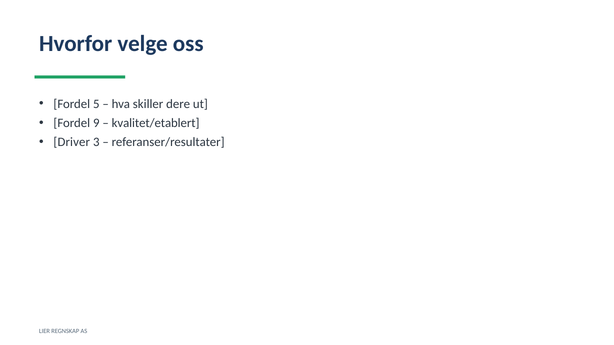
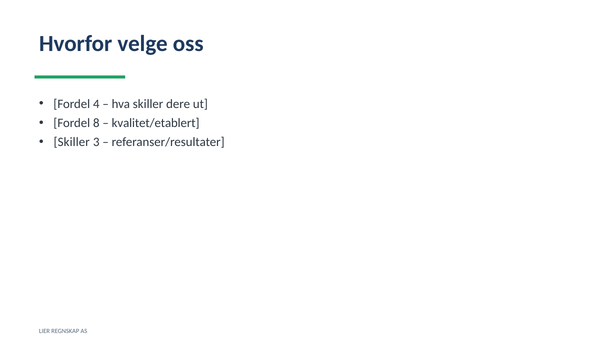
5: 5 -> 4
9: 9 -> 8
Driver at (72, 142): Driver -> Skiller
